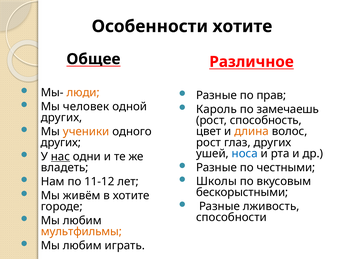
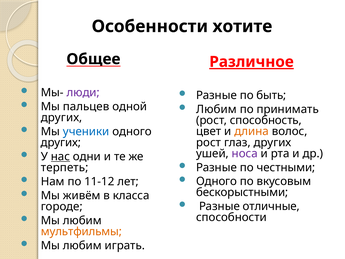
Различное underline: none -> present
люди colour: orange -> purple
прав: прав -> быть
человек: человек -> пальцев
Кароль at (216, 109): Кароль -> Любим
замечаешь: замечаешь -> принимать
ученики colour: orange -> blue
носа colour: blue -> purple
владеть: владеть -> терпеть
Школы at (216, 181): Школы -> Одного
в хотите: хотите -> класса
лживость: лживость -> отличные
